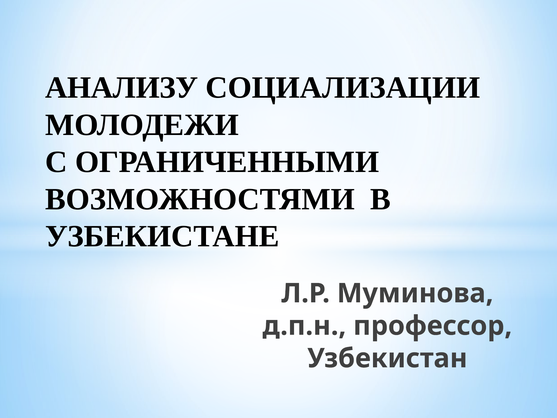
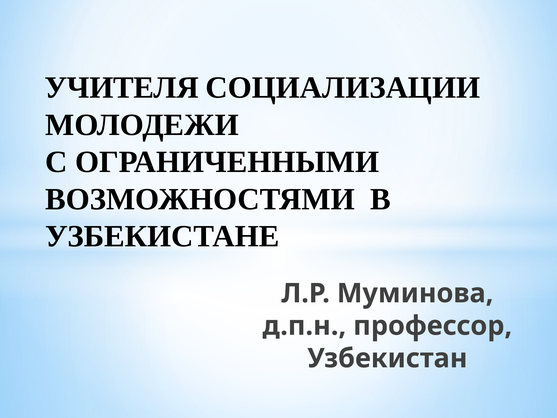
АНАЛИЗУ: АНАЛИЗУ -> УЧИТЕЛЯ
